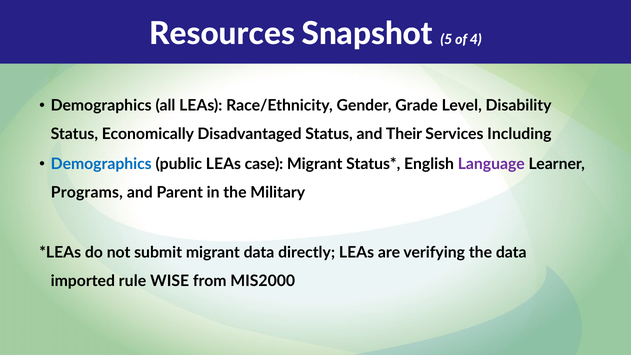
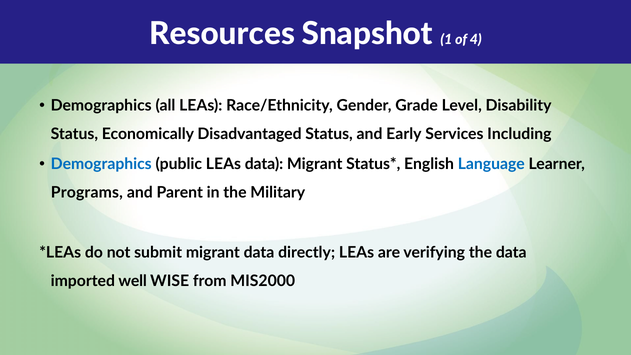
5: 5 -> 1
Their: Their -> Early
LEAs case: case -> data
Language colour: purple -> blue
rule: rule -> well
